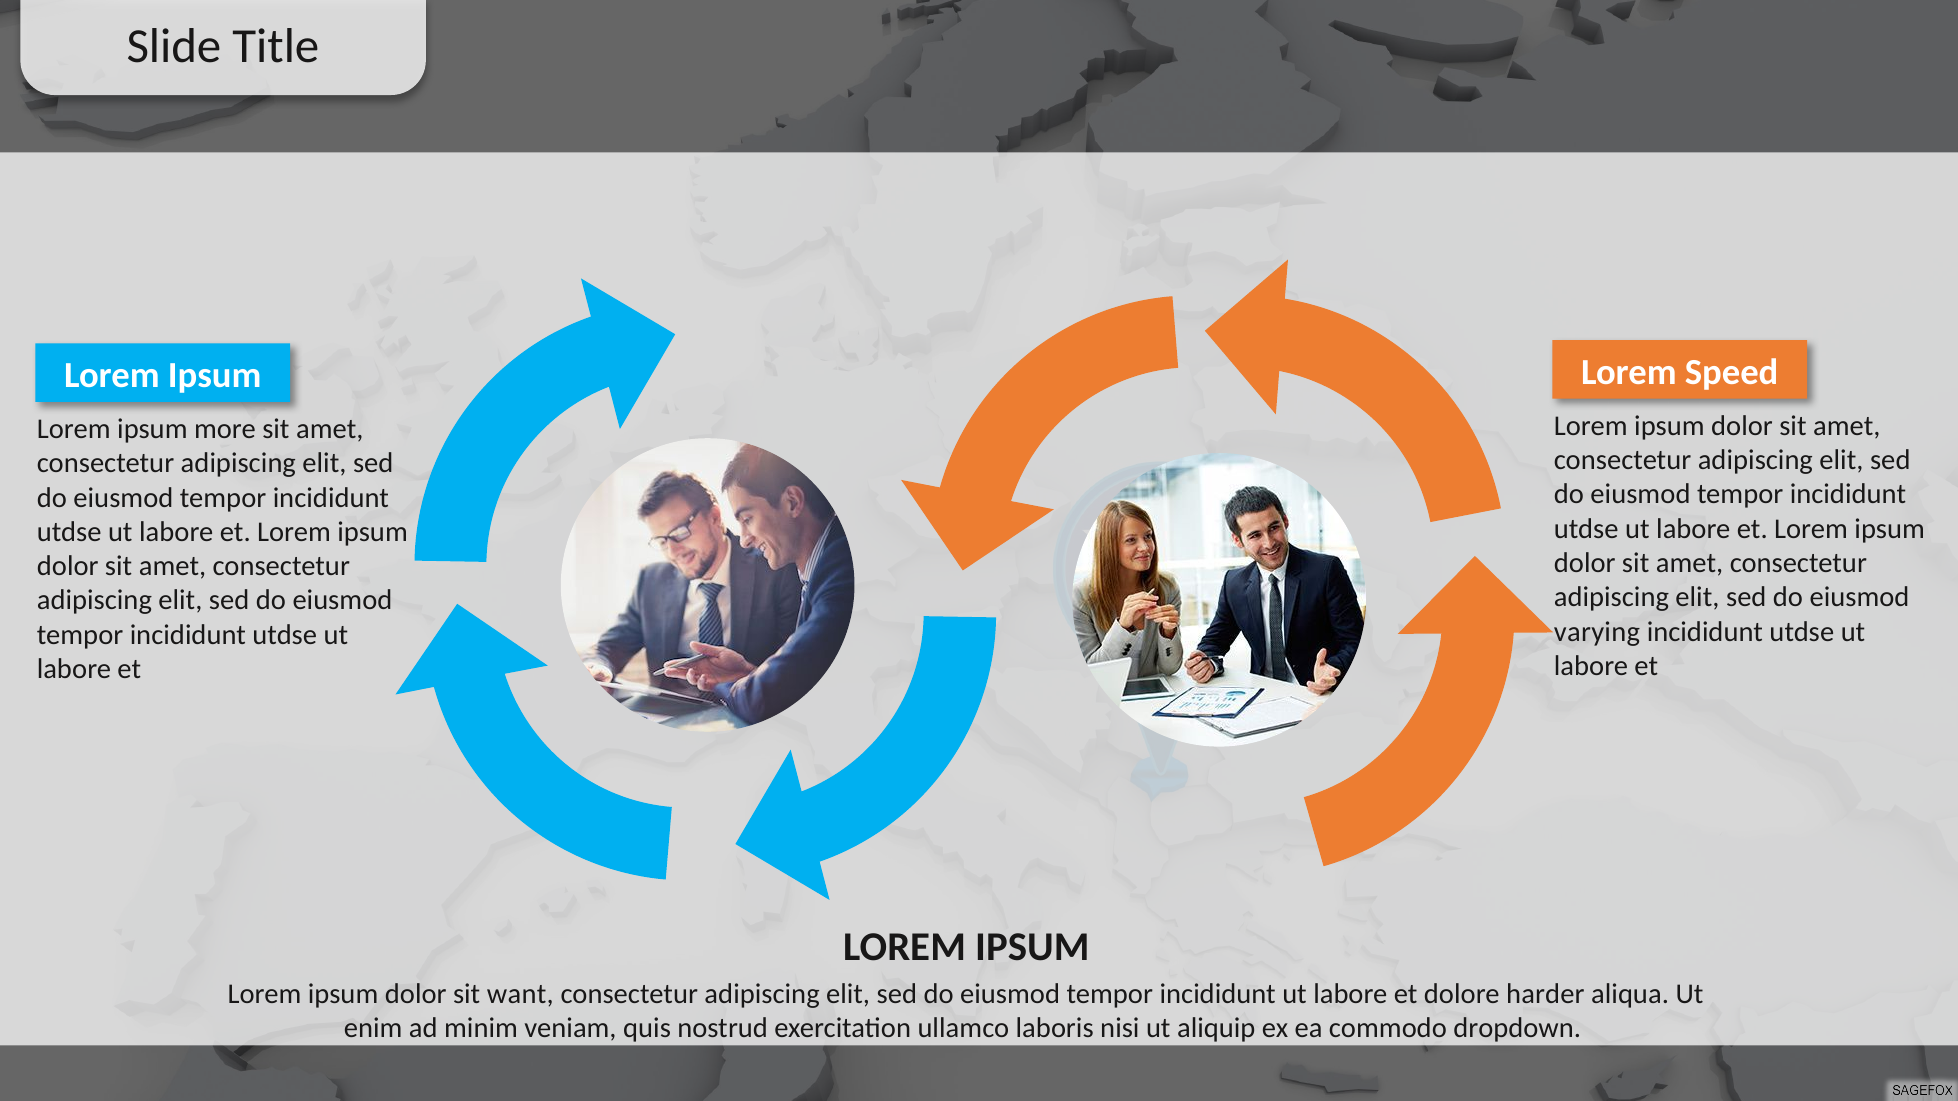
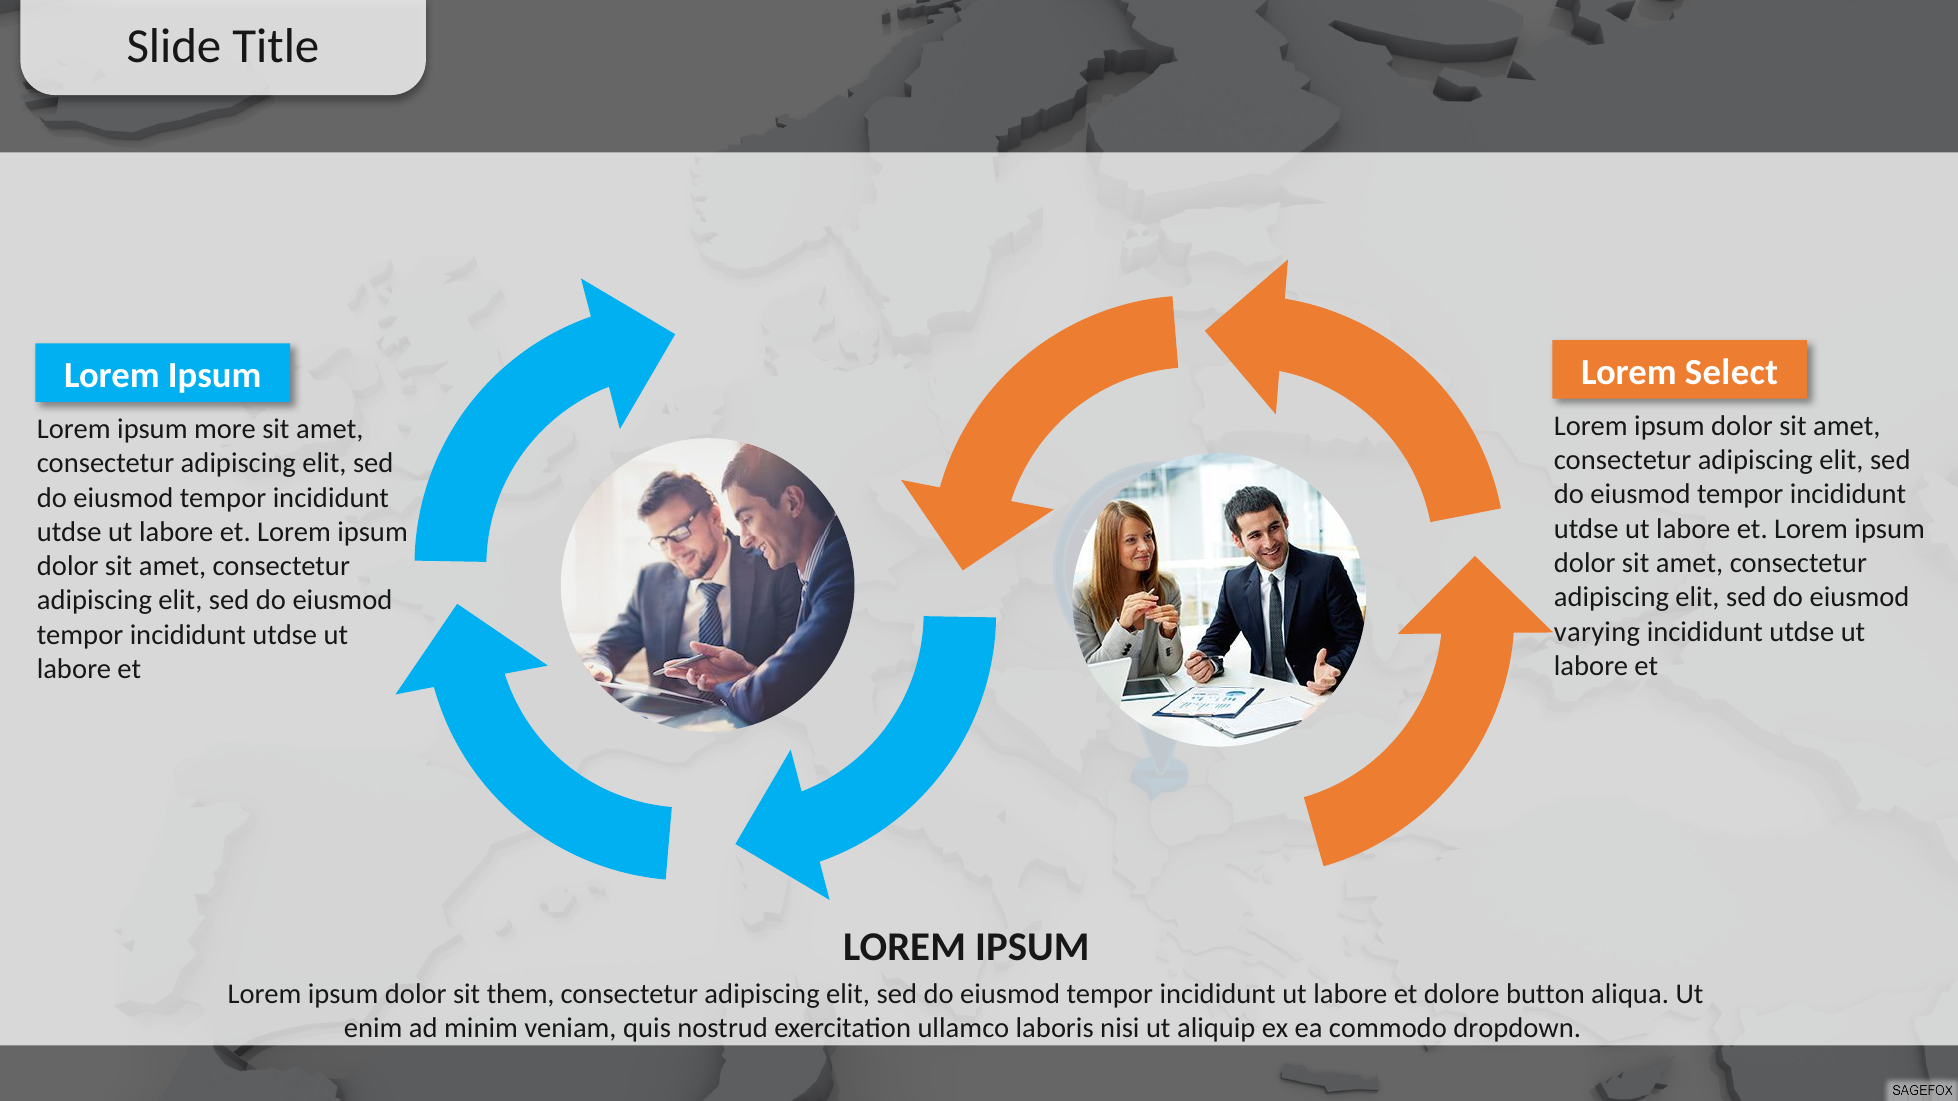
Speed: Speed -> Select
want: want -> them
harder: harder -> button
